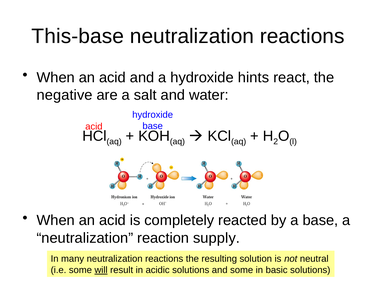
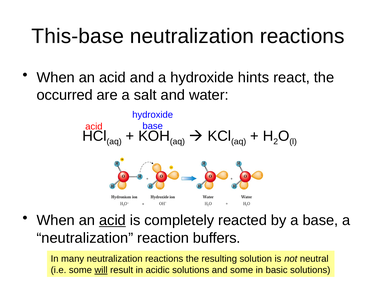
negative: negative -> occurred
acid at (112, 220) underline: none -> present
supply: supply -> buffers
